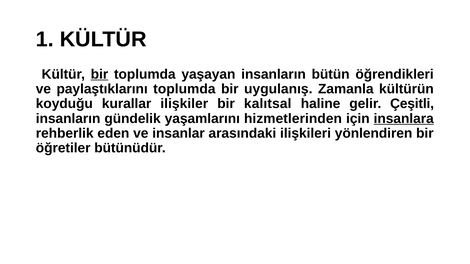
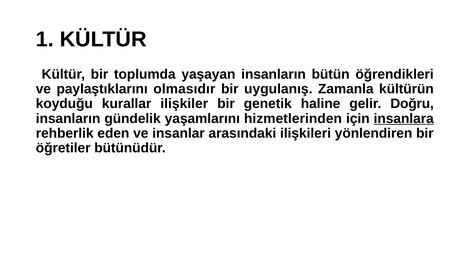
bir at (99, 74) underline: present -> none
paylaştıklarını toplumda: toplumda -> olmasıdır
kalıtsal: kalıtsal -> genetik
Çeşitli: Çeşitli -> Doğru
